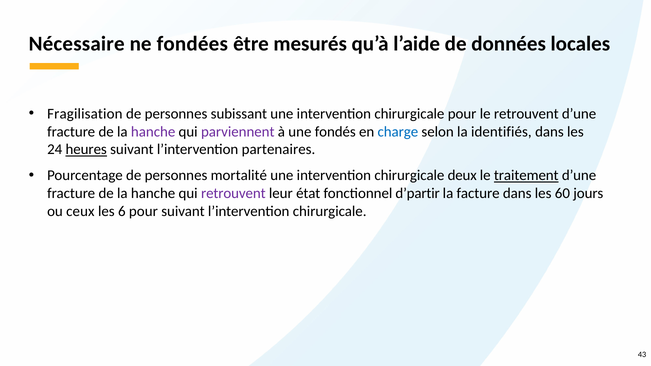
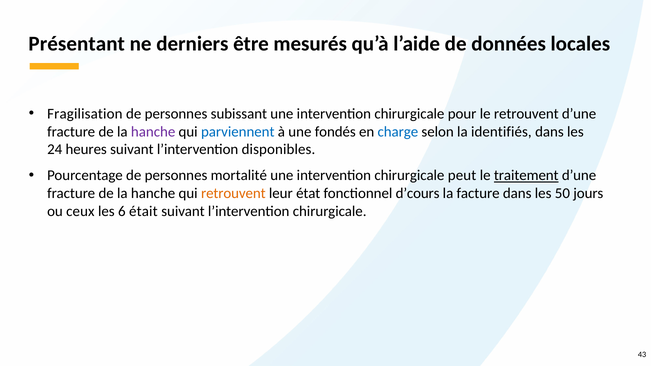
Nécessaire: Nécessaire -> Présentant
fondées: fondées -> derniers
parviennent colour: purple -> blue
heures underline: present -> none
partenaires: partenaires -> disponibles
deux: deux -> peut
retrouvent at (233, 193) colour: purple -> orange
d’partir: d’partir -> d’cours
60: 60 -> 50
6 pour: pour -> était
